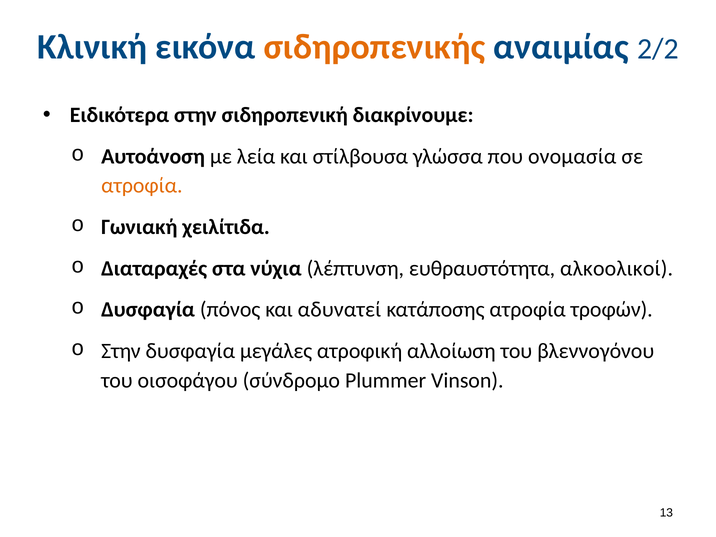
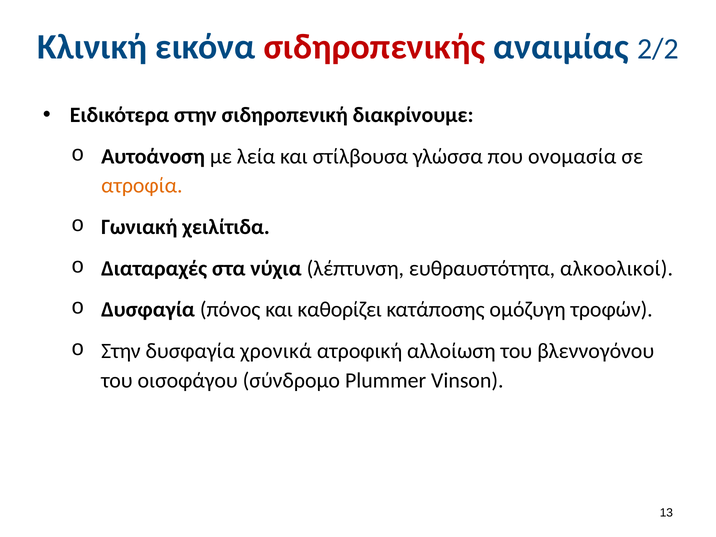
σιδηροπενικής colour: orange -> red
αδυνατεί: αδυνατεί -> καθορίζει
κατάποσης ατροφία: ατροφία -> ομόζυγη
μεγάλες: μεγάλες -> χρονικά
